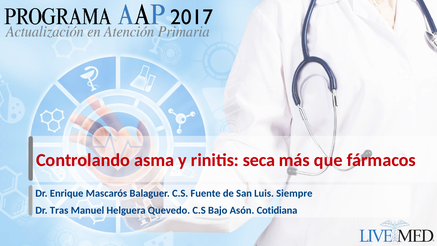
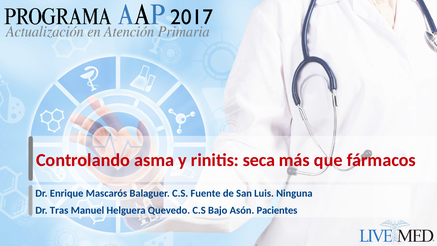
Siempre: Siempre -> Ninguna
Cotidiana: Cotidiana -> Pacientes
